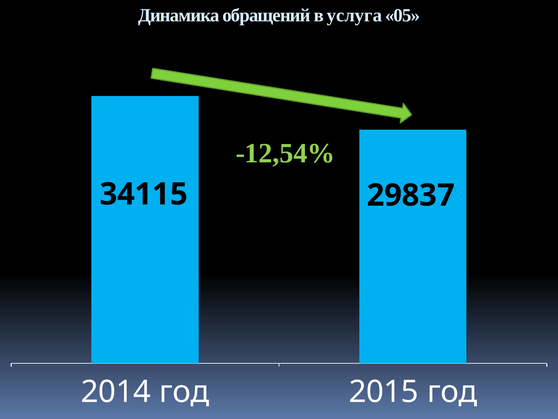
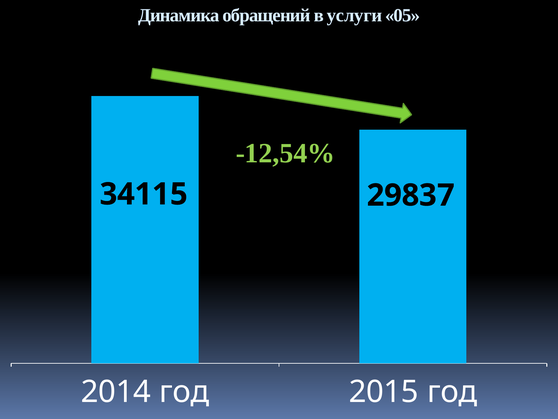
услуга: услуга -> услуги
